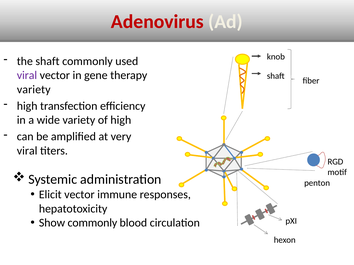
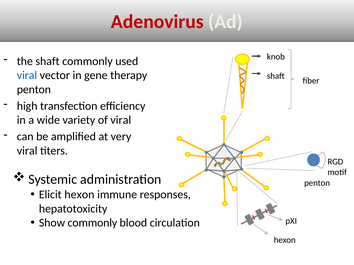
viral at (27, 75) colour: purple -> blue
variety at (34, 90): variety -> penton
of high: high -> viral
Elicit vector: vector -> hexon
